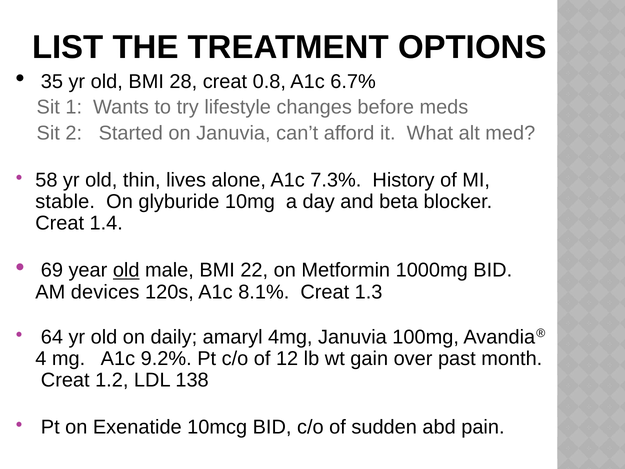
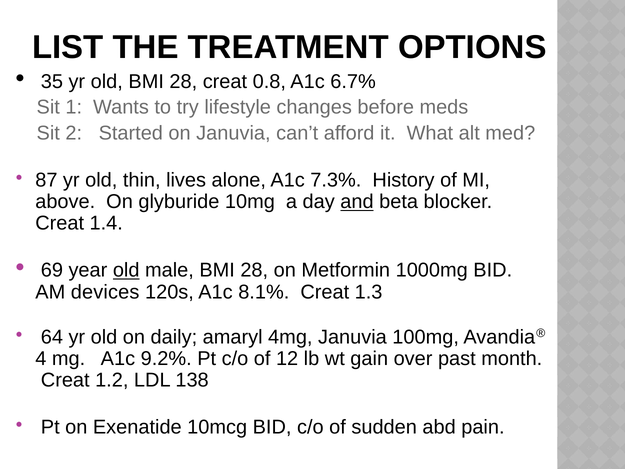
58: 58 -> 87
stable: stable -> above
and underline: none -> present
male BMI 22: 22 -> 28
